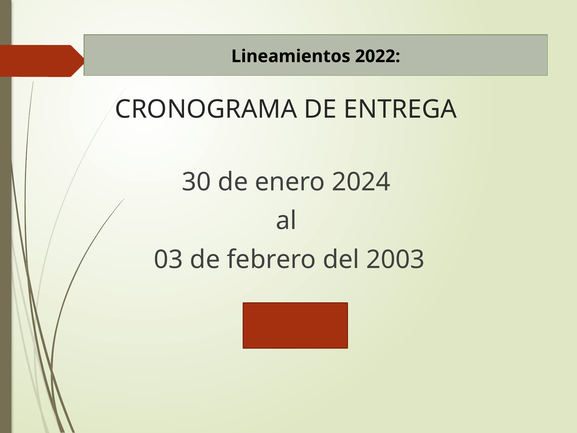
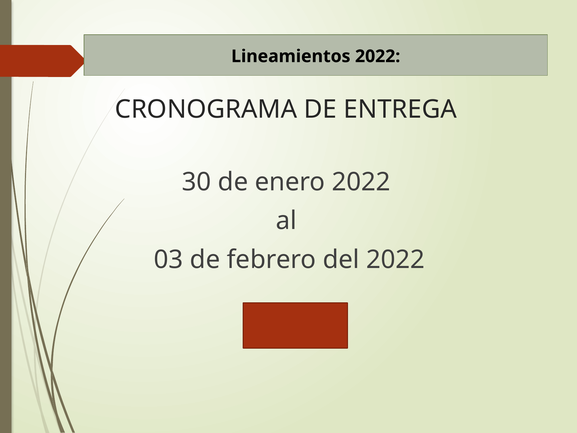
enero 2024: 2024 -> 2022
del 2003: 2003 -> 2022
